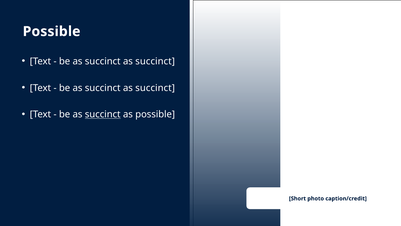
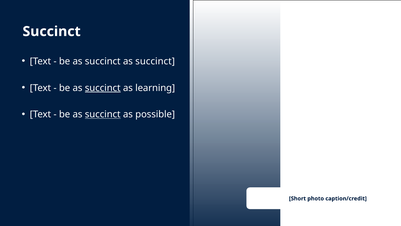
Possible at (52, 31): Possible -> Succinct
succinct at (103, 88) underline: none -> present
succinct at (155, 88): succinct -> learning
